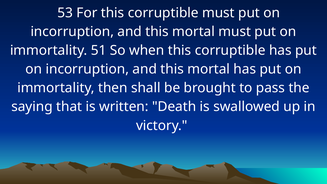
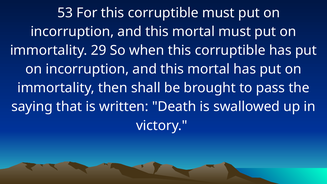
51: 51 -> 29
